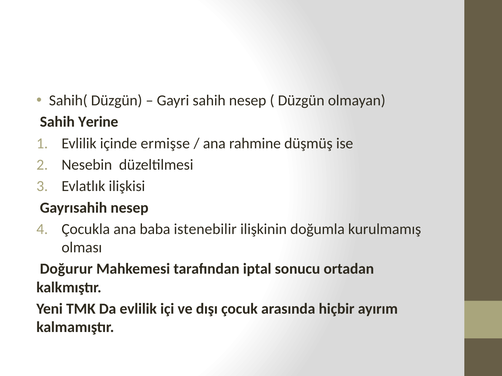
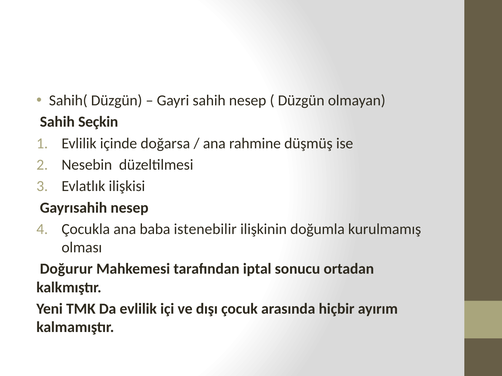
Yerine: Yerine -> Seçkin
ermişse: ermişse -> doğarsa
